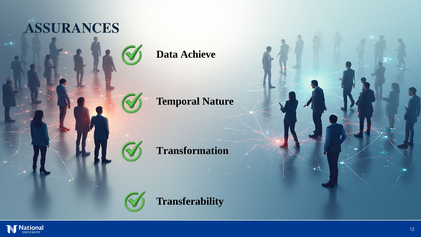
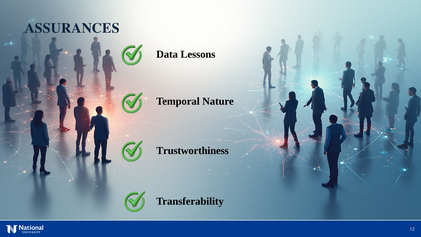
Achieve: Achieve -> Lessons
Transformation: Transformation -> Trustworthiness
